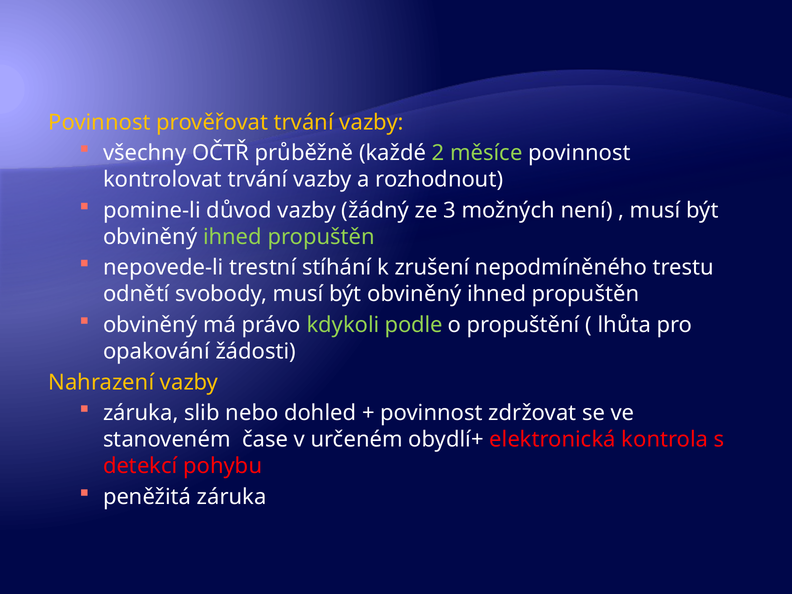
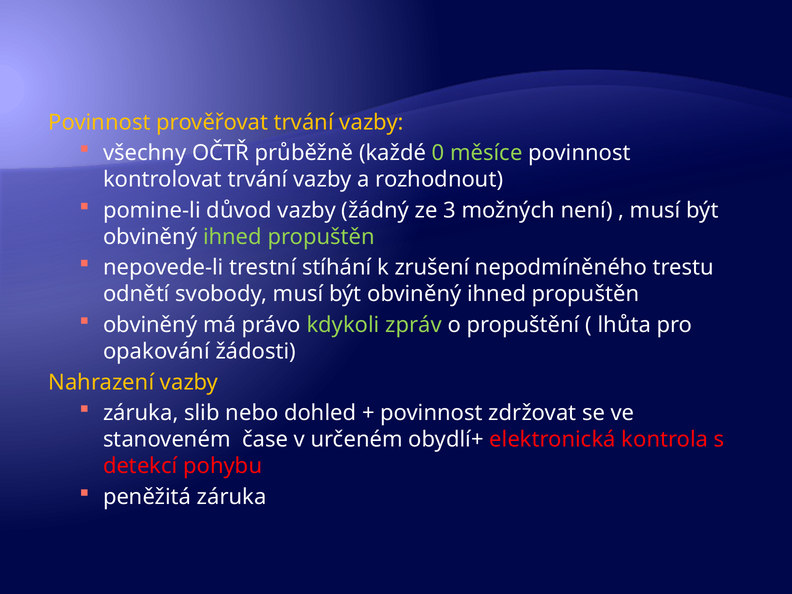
2: 2 -> 0
podle: podle -> zpráv
